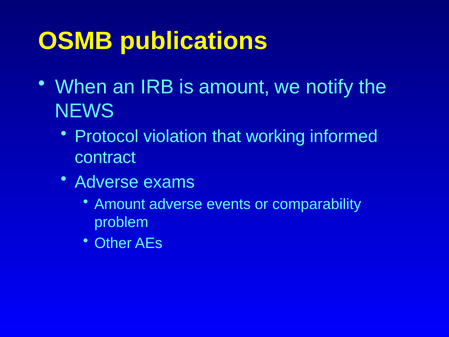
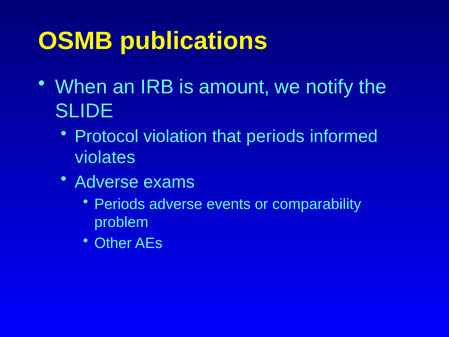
NEWS: NEWS -> SLIDE
that working: working -> periods
contract: contract -> violates
Amount at (120, 204): Amount -> Periods
